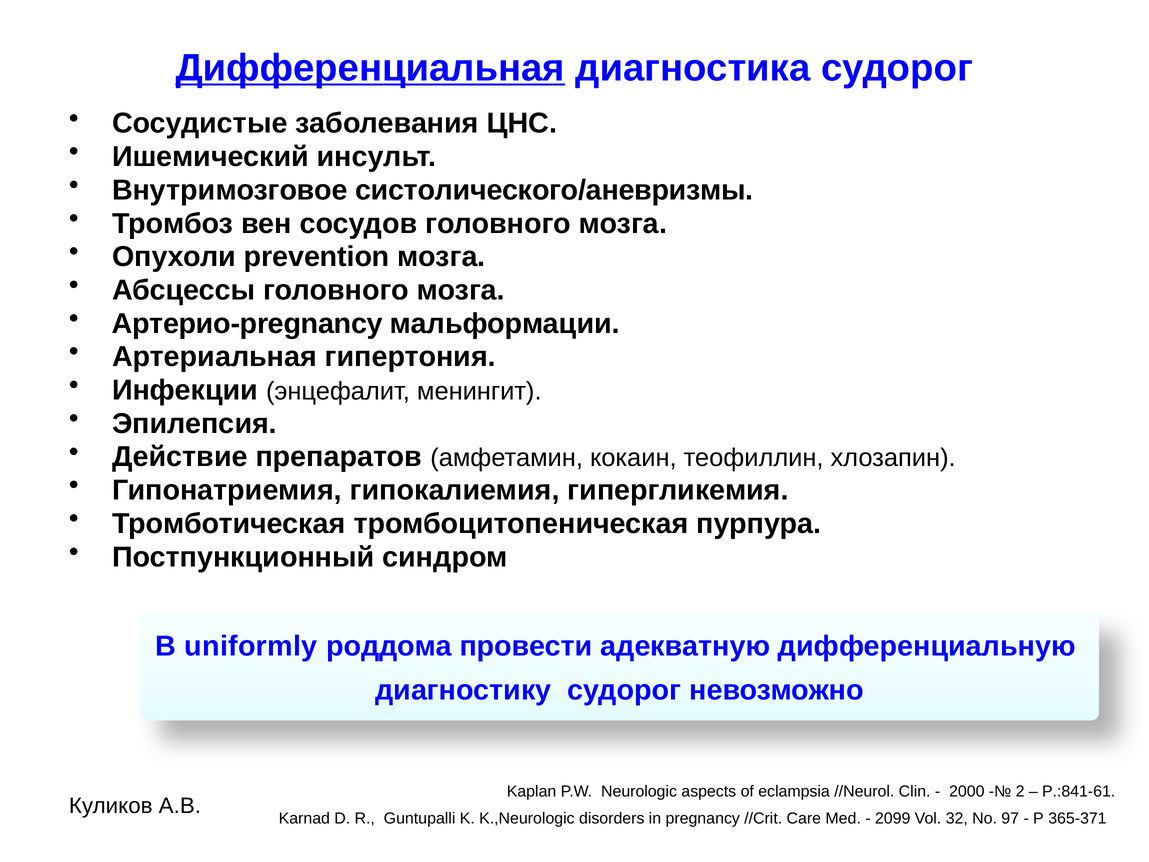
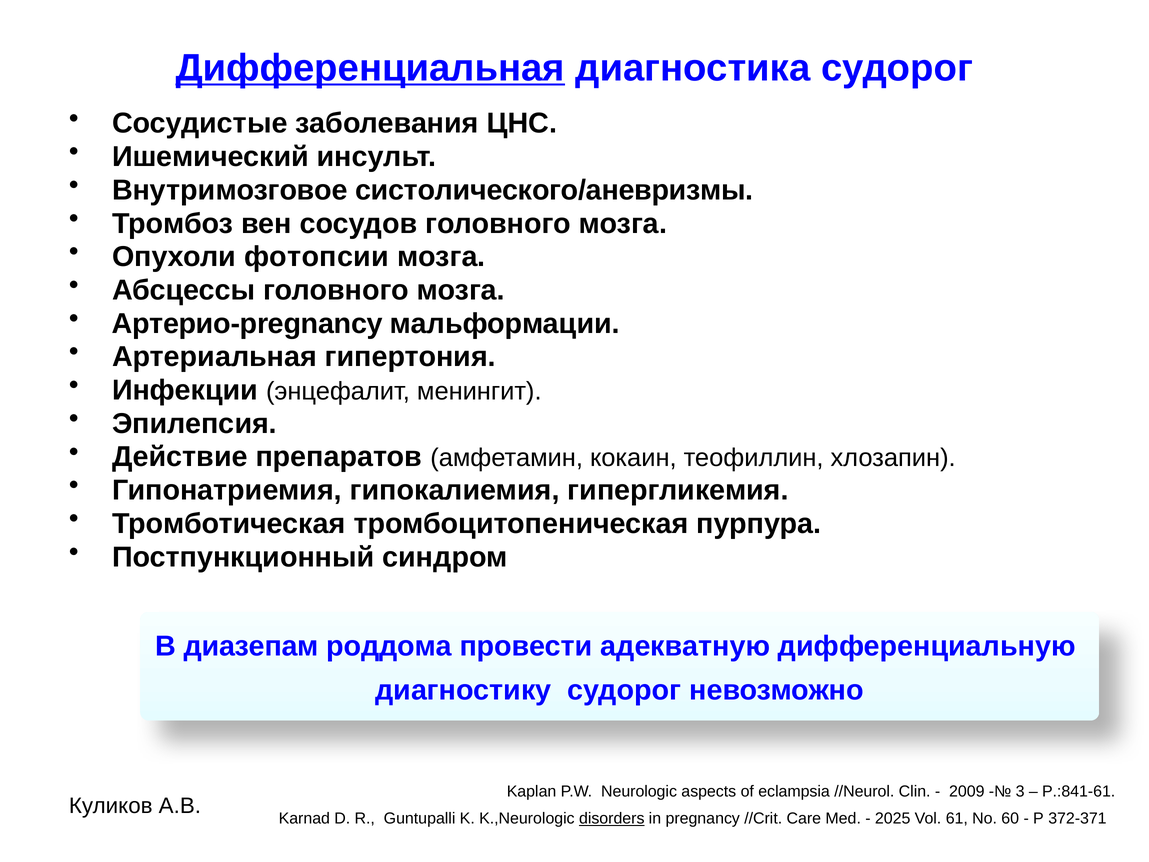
prevention: prevention -> фотопсии
uniformly: uniformly -> диазепам
2000: 2000 -> 2009
2: 2 -> 3
disorders underline: none -> present
2099: 2099 -> 2025
32: 32 -> 61
97: 97 -> 60
365-371: 365-371 -> 372-371
